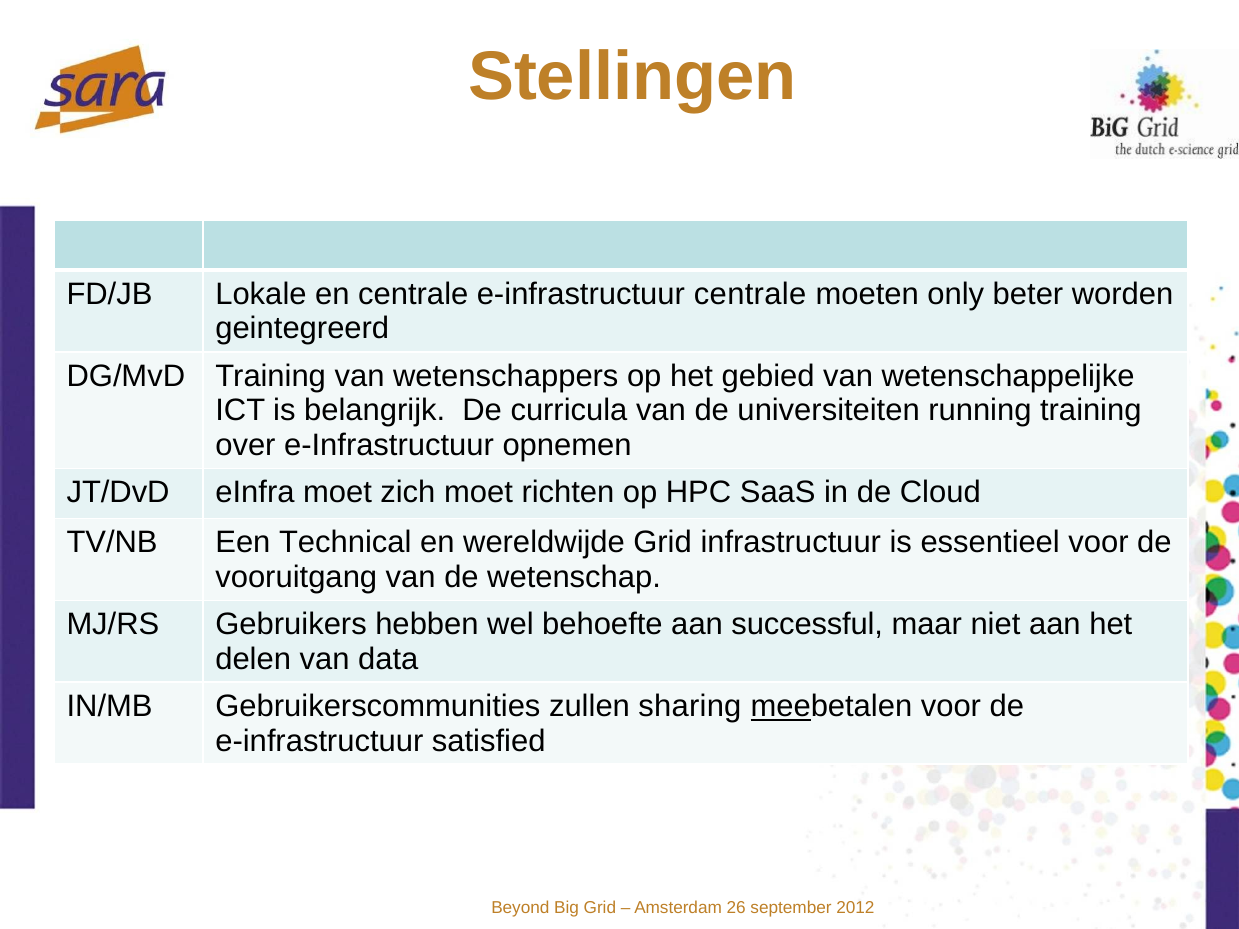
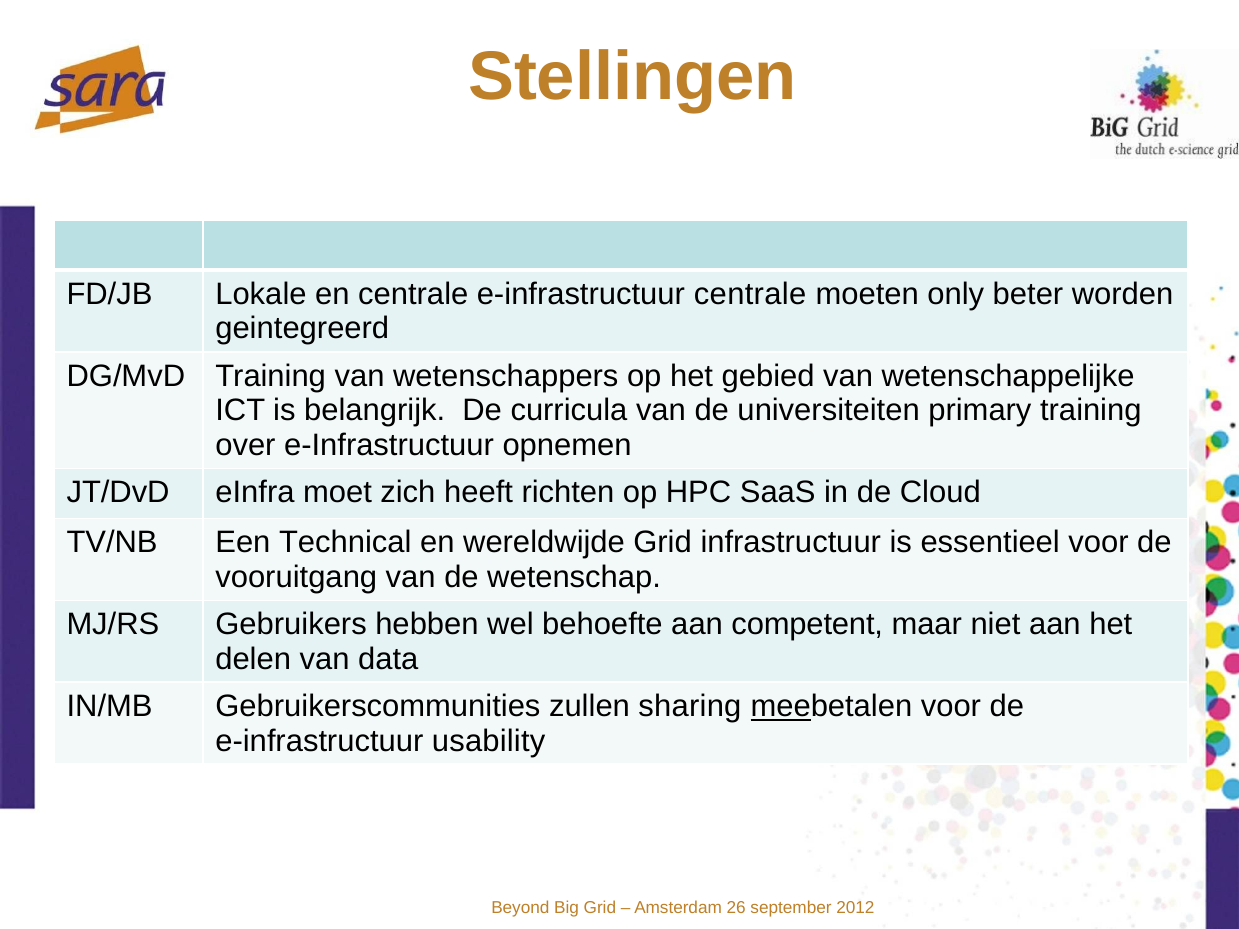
running: running -> primary
zich moet: moet -> heeft
successful: successful -> competent
satisfied: satisfied -> usability
